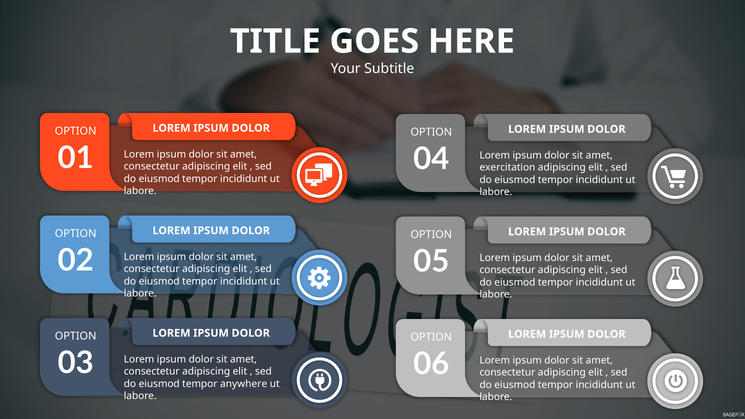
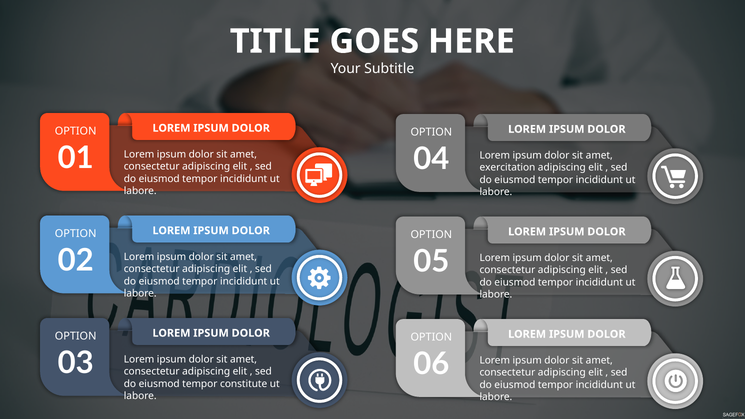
anywhere: anywhere -> constitute
